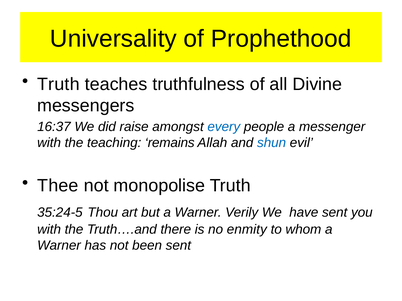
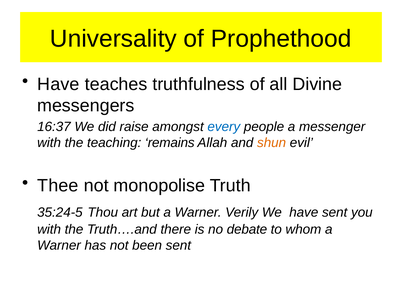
Truth at (58, 84): Truth -> Have
shun colour: blue -> orange
enmity: enmity -> debate
